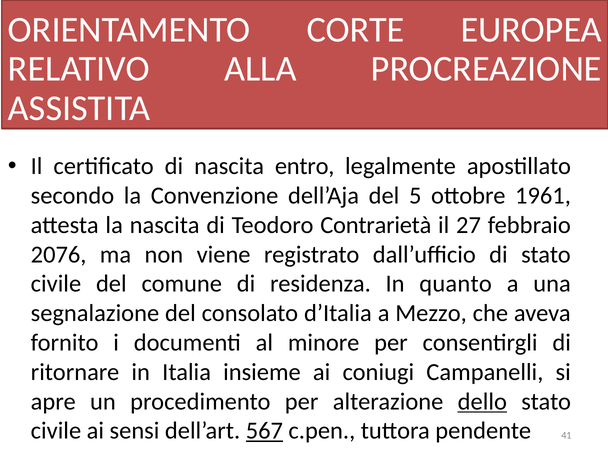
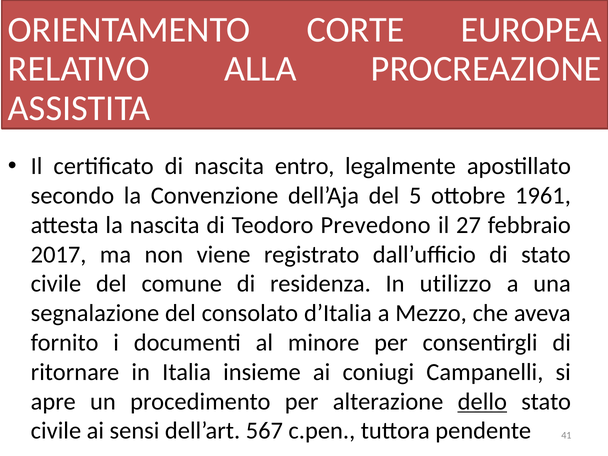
Contrarietà: Contrarietà -> Prevedono
2076: 2076 -> 2017
quanto: quanto -> utilizzo
567 underline: present -> none
